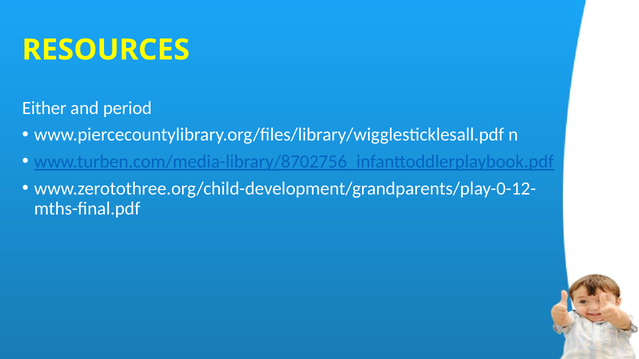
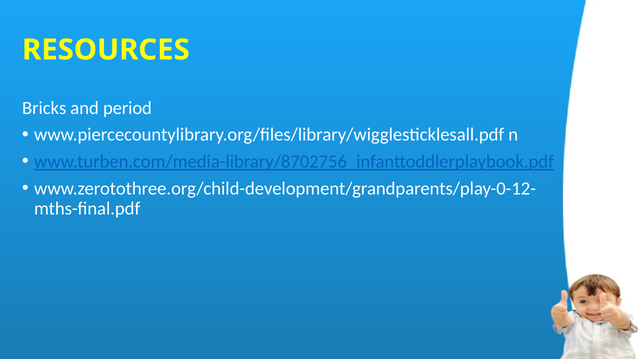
Either: Either -> Bricks
